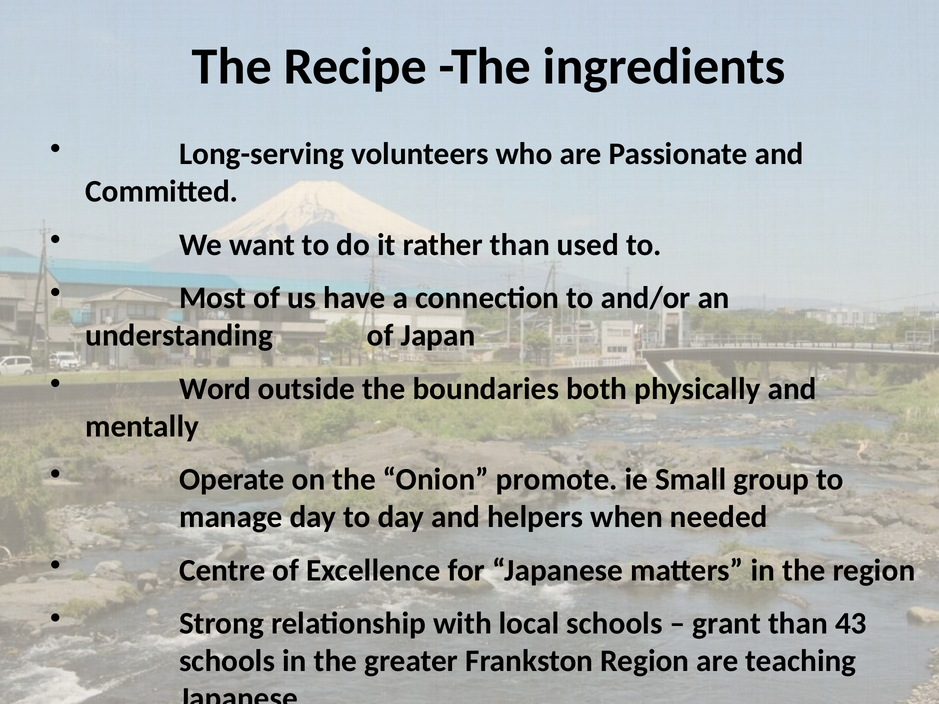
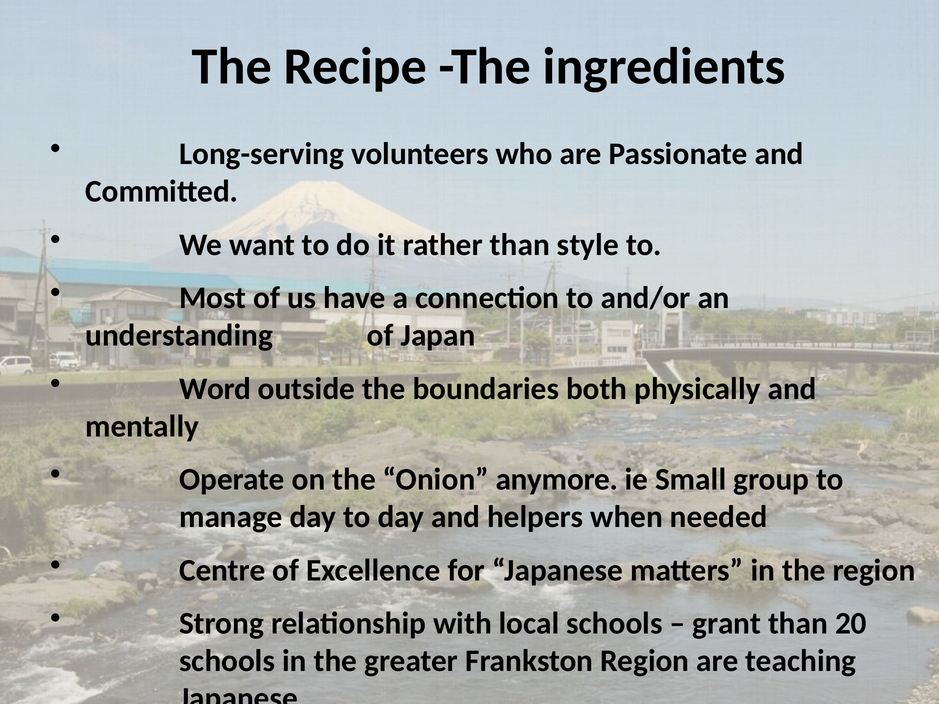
used: used -> style
promote: promote -> anymore
43: 43 -> 20
